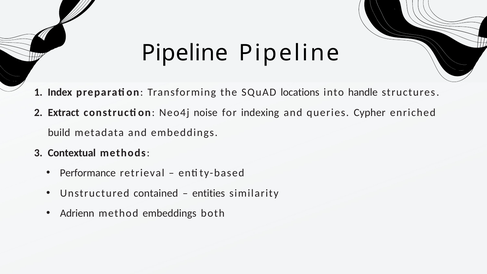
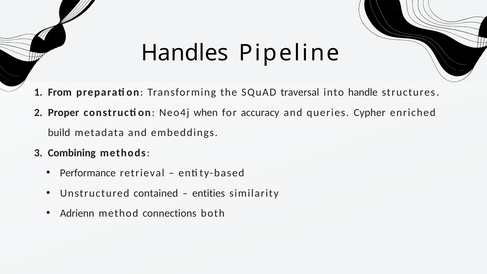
Pipeline at (185, 53): Pipeline -> Handles
Index: Index -> From
locations: locations -> traversal
Extract: Extract -> Proper
noise: noise -> when
indexing: indexing -> accuracy
Contextual: Contextual -> Combining
method embeddings: embeddings -> connections
